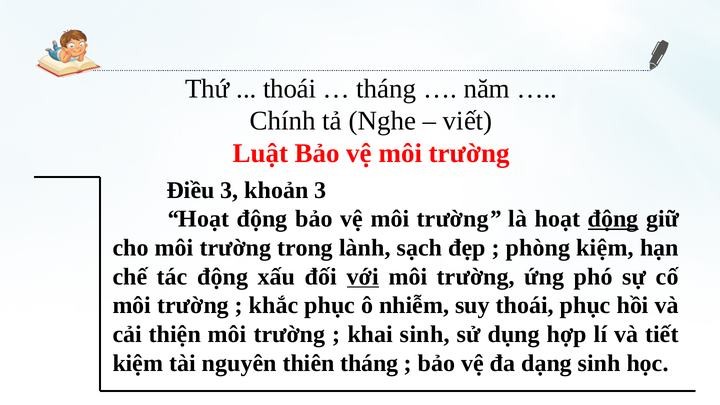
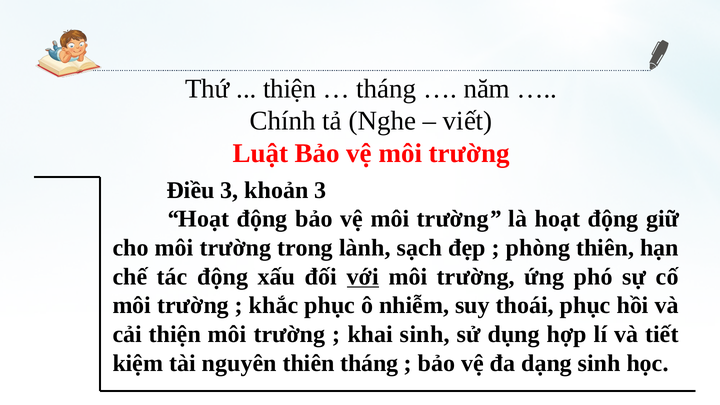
thoái at (290, 89): thoái -> thiện
động at (613, 219) underline: present -> none
phòng kiệm: kiệm -> thiên
